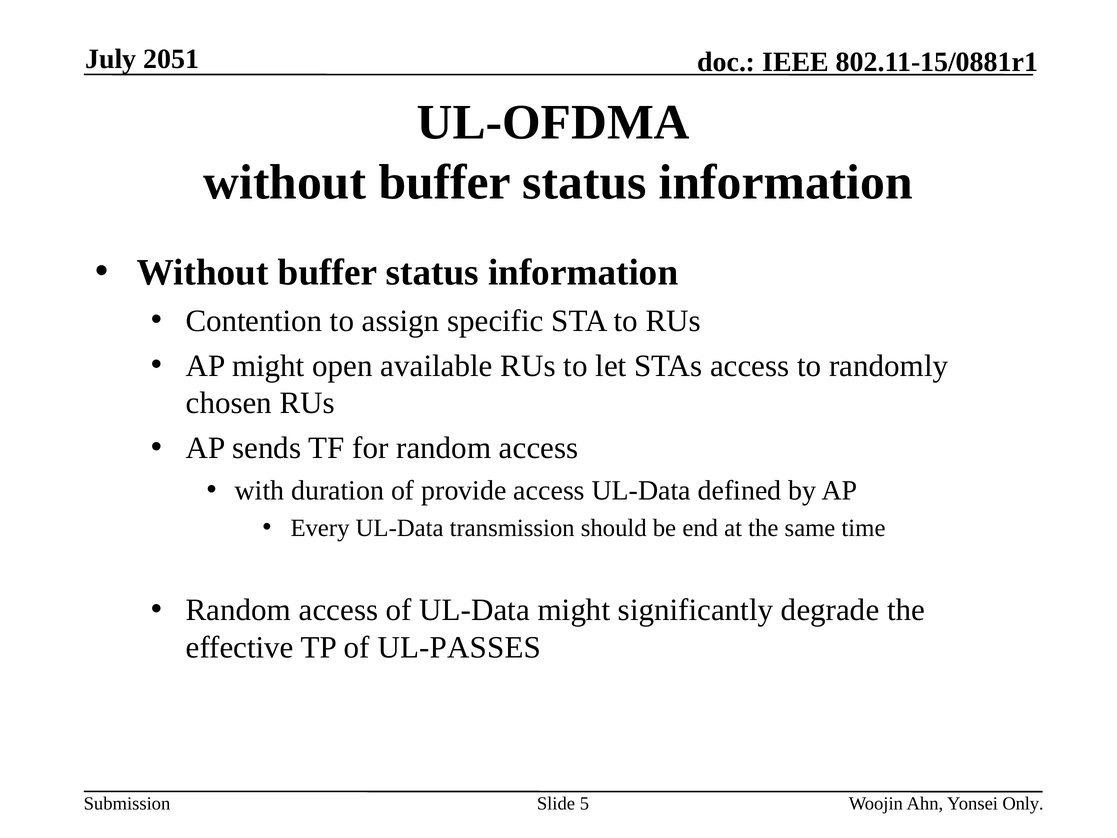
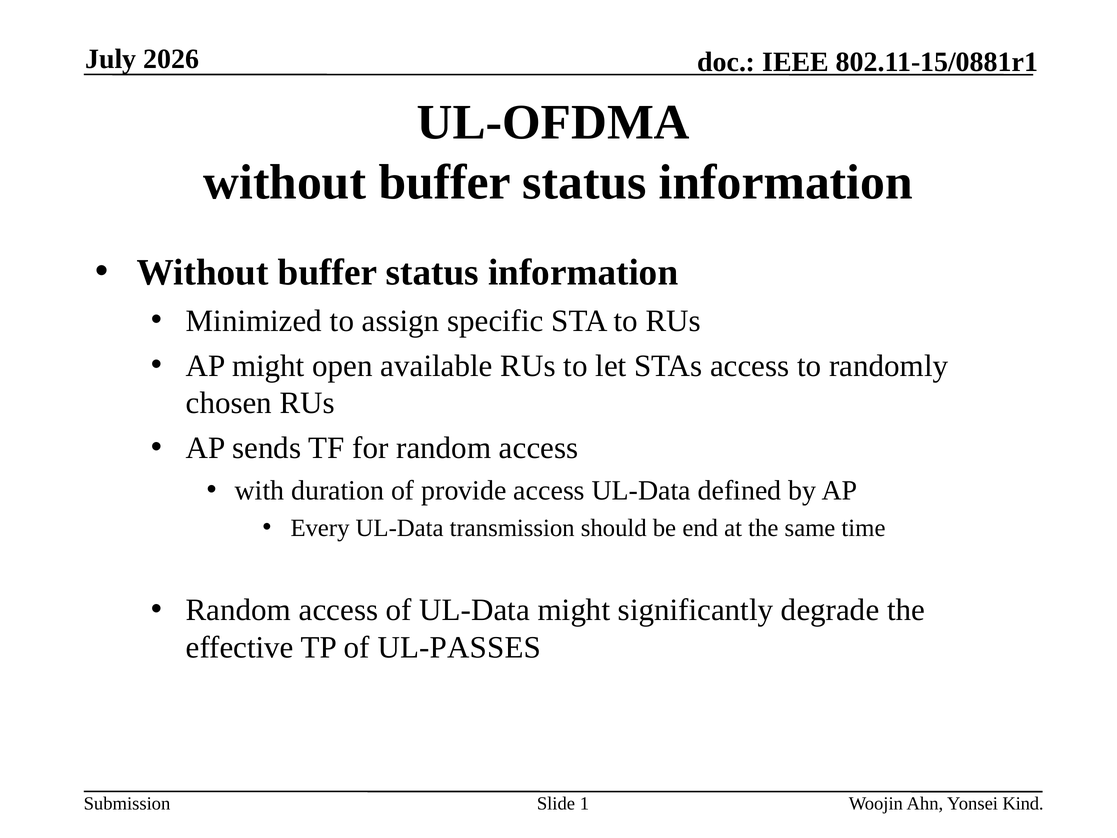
2051: 2051 -> 2026
Contention: Contention -> Minimized
5: 5 -> 1
Only: Only -> Kind
